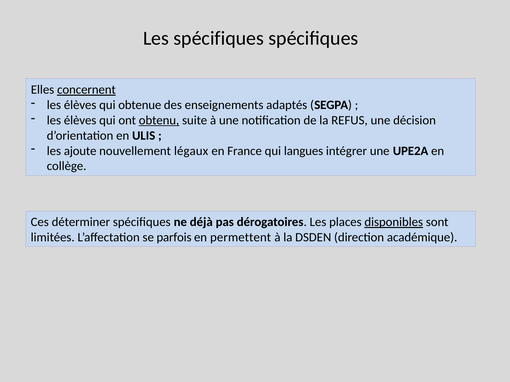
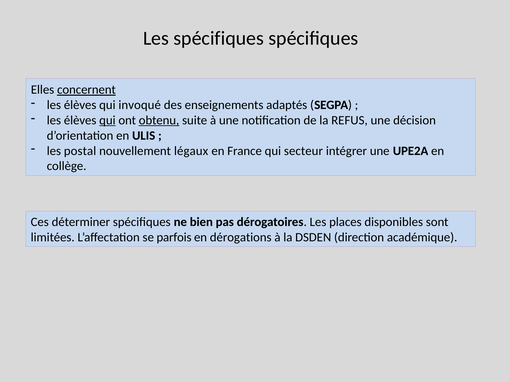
obtenue: obtenue -> invoqué
qui at (107, 120) underline: none -> present
ajoute: ajoute -> postal
langues: langues -> secteur
déjà: déjà -> bien
disponibles underline: present -> none
permettent: permettent -> dérogations
